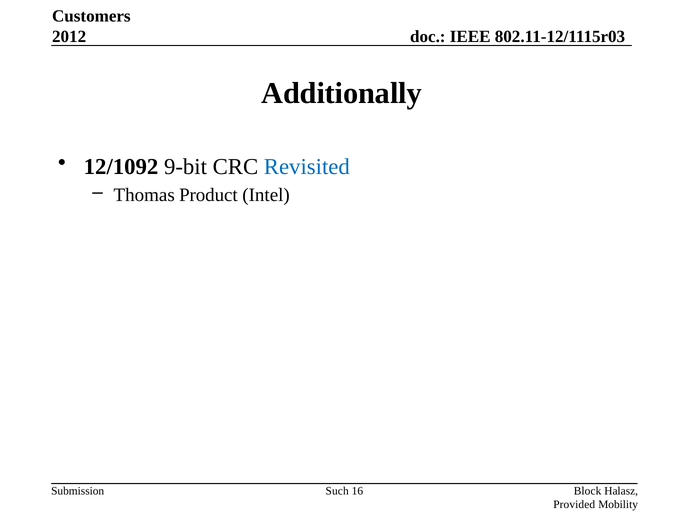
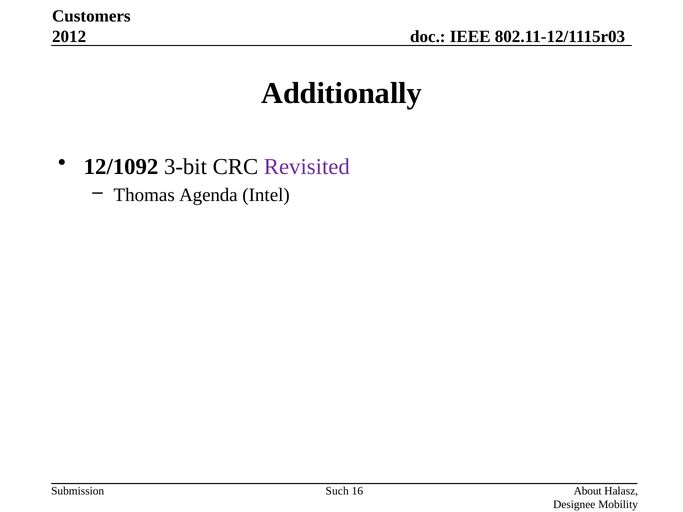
9-bit: 9-bit -> 3-bit
Revisited colour: blue -> purple
Product: Product -> Agenda
Block: Block -> About
Provided: Provided -> Designee
